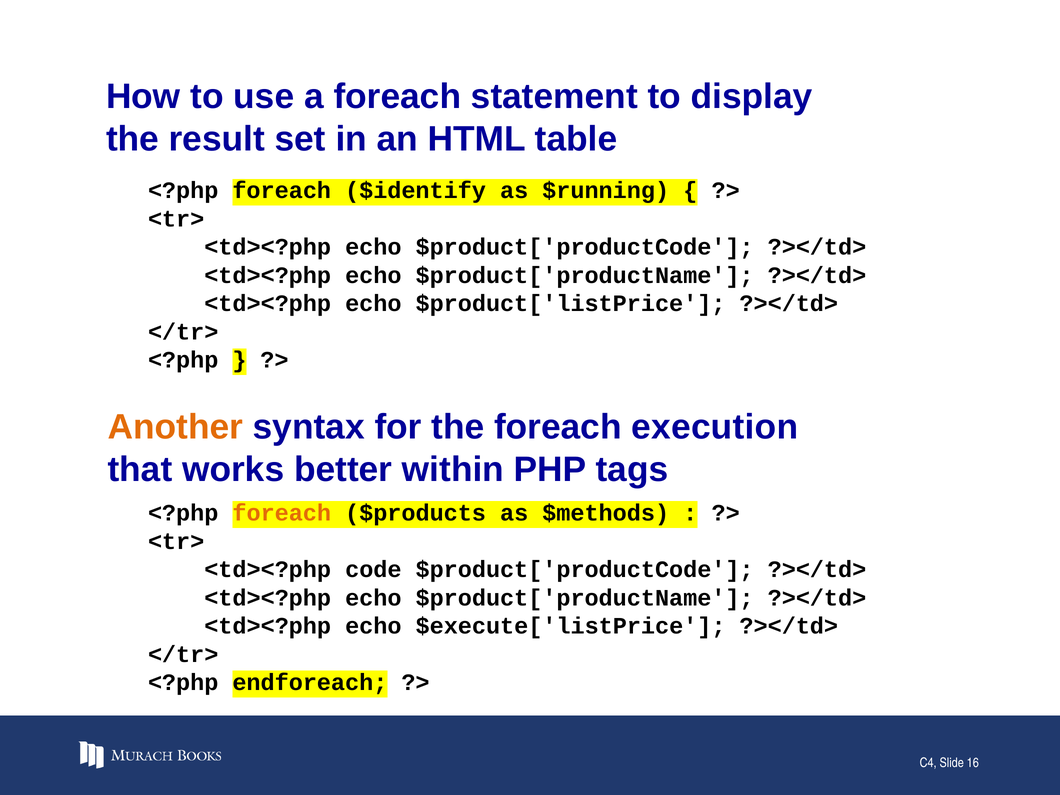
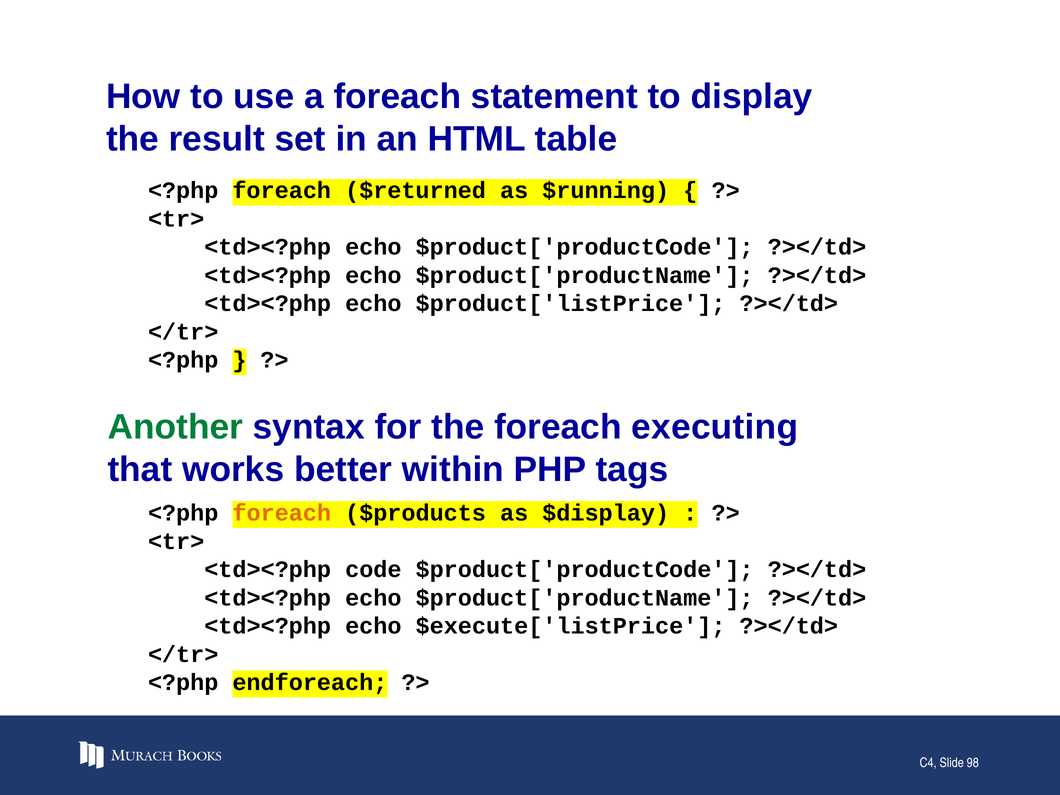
$identify: $identify -> $returned
Another colour: orange -> green
execution: execution -> executing
$methods: $methods -> $display
16: 16 -> 98
